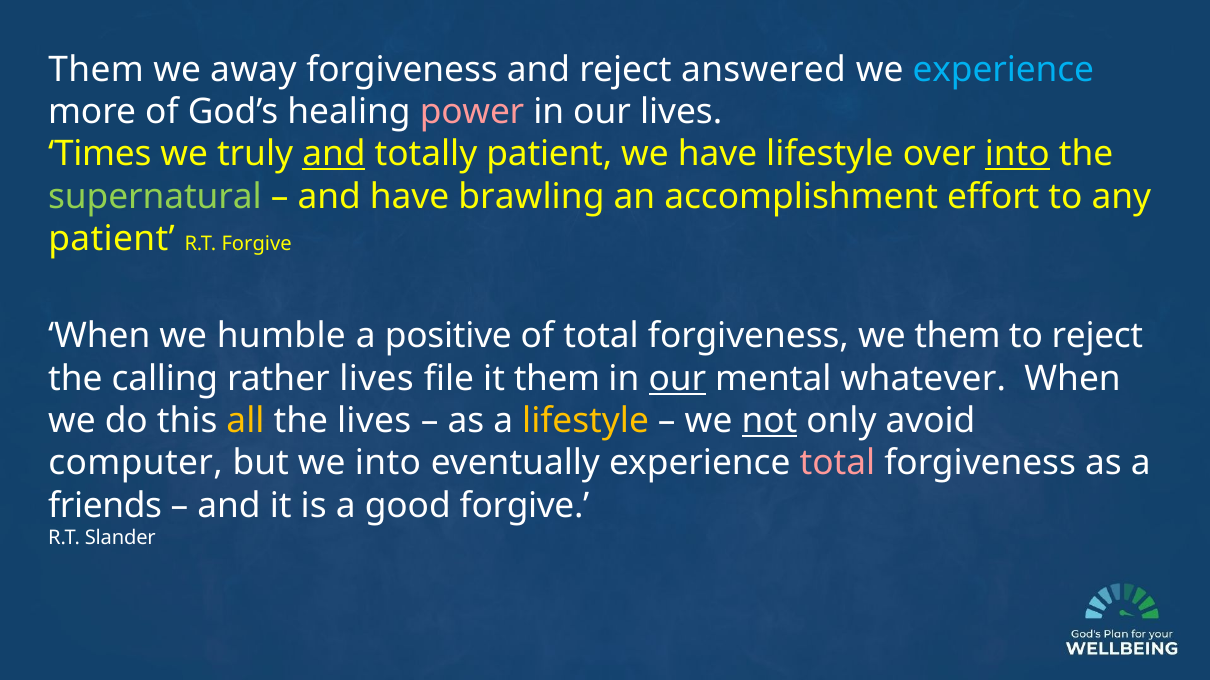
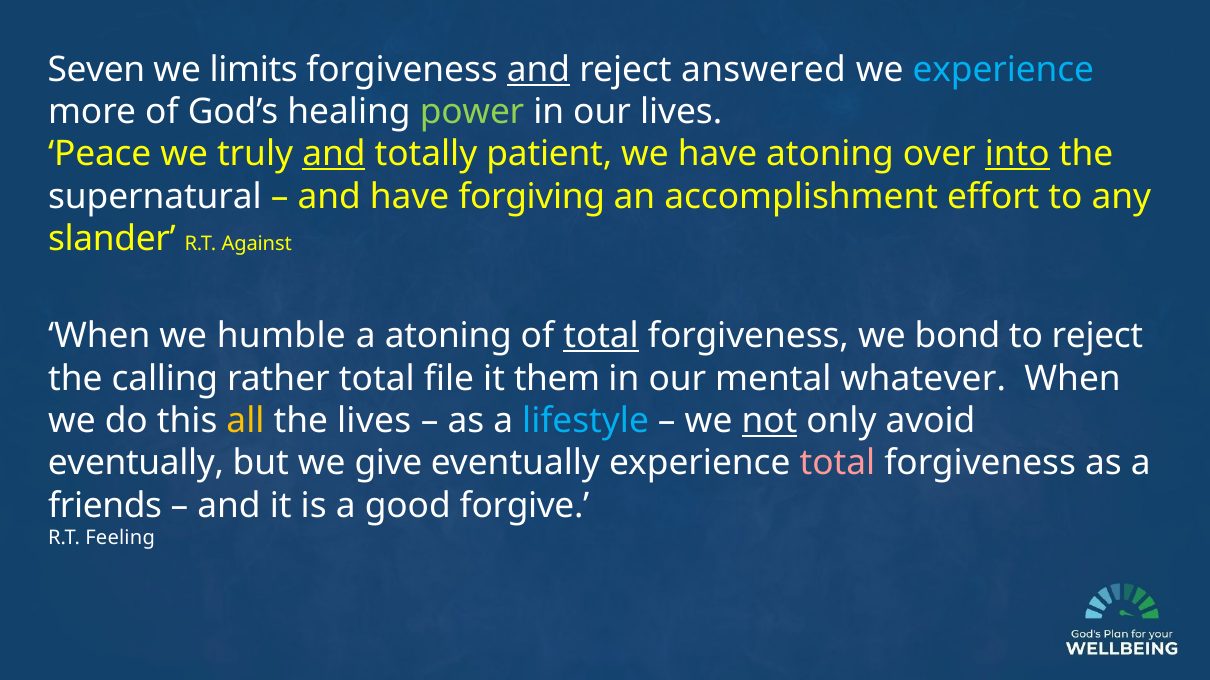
Them at (96, 70): Them -> Seven
away: away -> limits
and at (539, 70) underline: none -> present
power colour: pink -> light green
Times: Times -> Peace
have lifestyle: lifestyle -> atoning
supernatural colour: light green -> white
brawling: brawling -> forgiving
patient at (112, 239): patient -> slander
R.T Forgive: Forgive -> Against
a positive: positive -> atoning
total at (601, 336) underline: none -> present
we them: them -> bond
rather lives: lives -> total
our at (677, 379) underline: present -> none
lifestyle at (586, 421) colour: yellow -> light blue
computer at (136, 463): computer -> eventually
we into: into -> give
Slander: Slander -> Feeling
